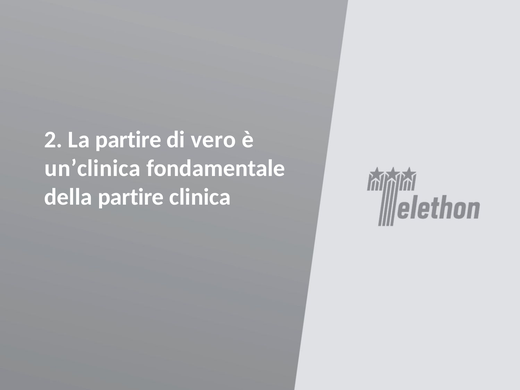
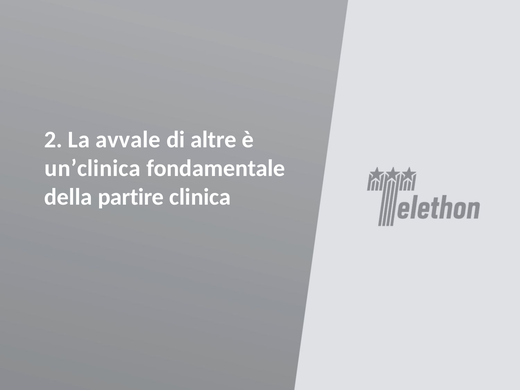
La partire: partire -> avvale
vero: vero -> altre
